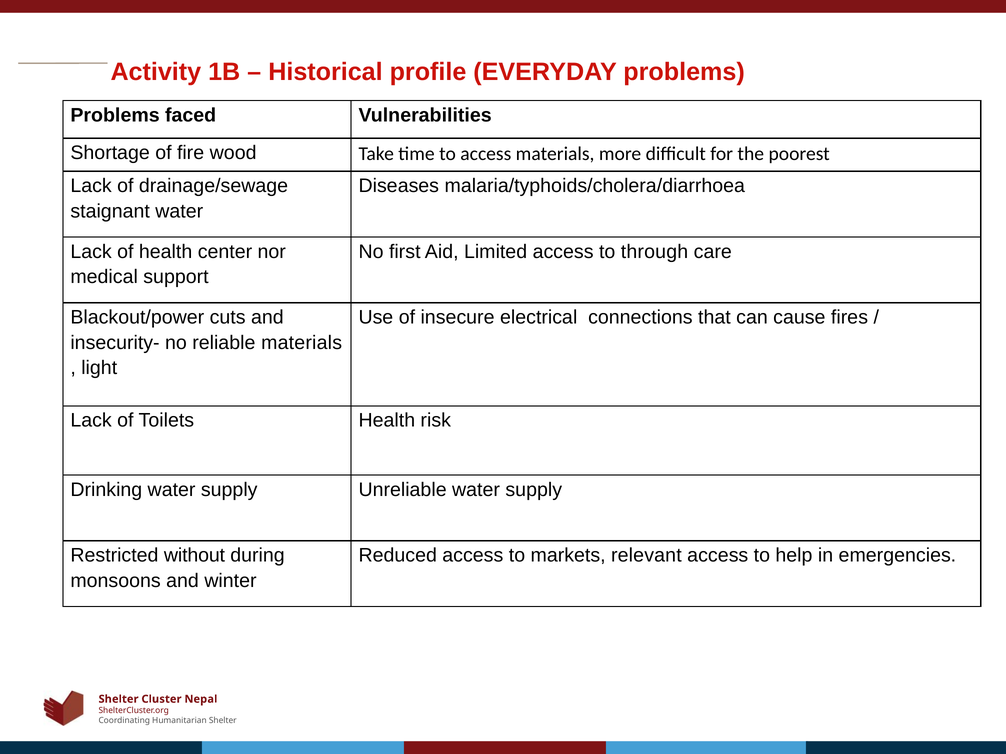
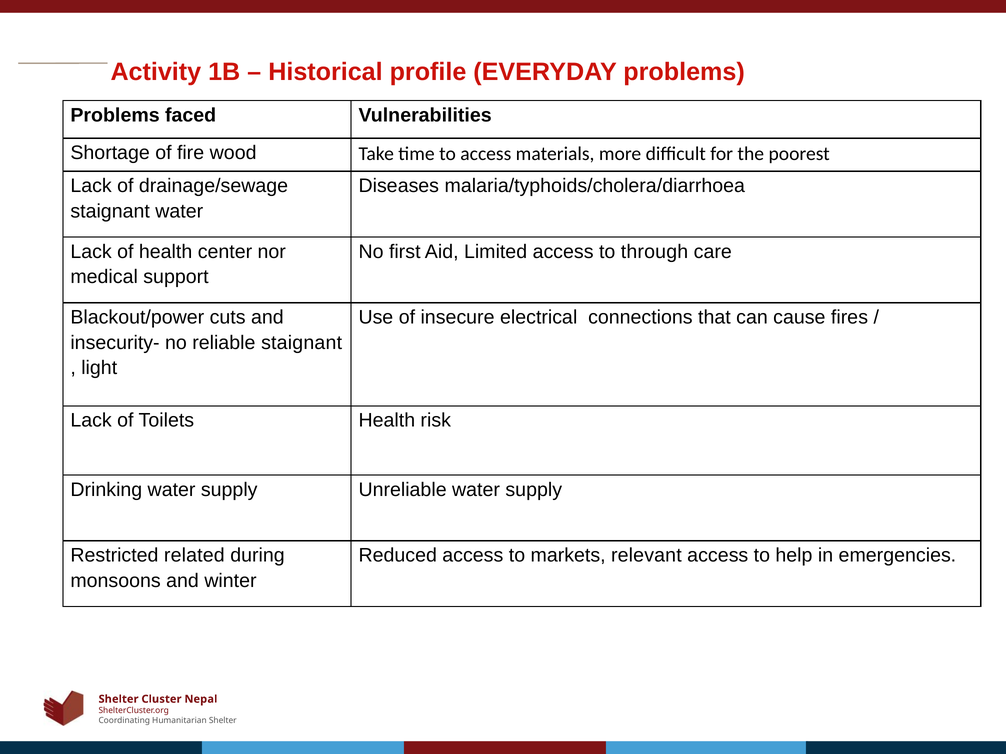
reliable materials: materials -> staignant
without: without -> related
